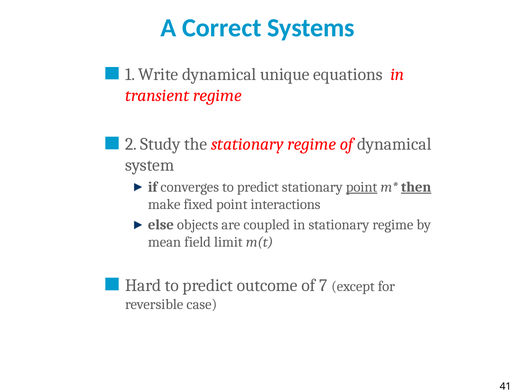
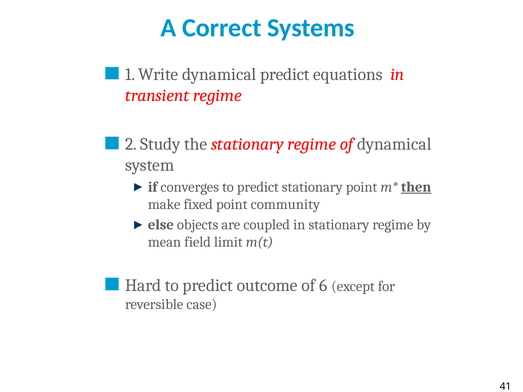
dynamical unique: unique -> predict
point at (362, 187) underline: present -> none
interactions: interactions -> community
7: 7 -> 6
